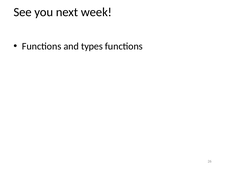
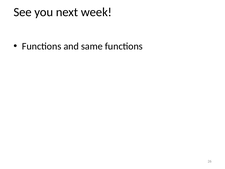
types: types -> same
